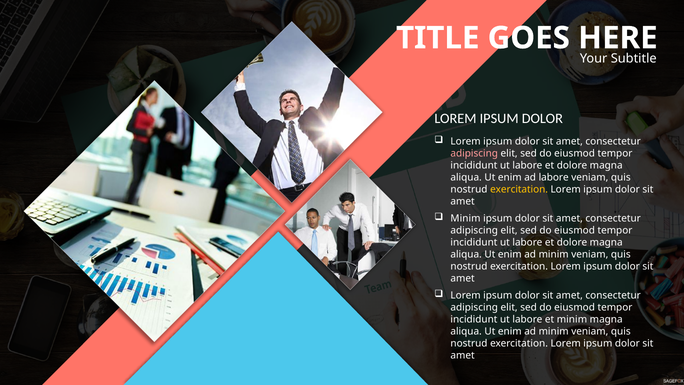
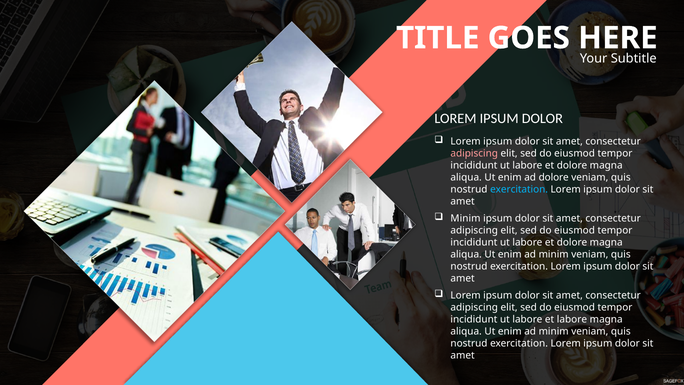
ad labore: labore -> dolore
exercitation at (519, 189) colour: yellow -> light blue
et minim: minim -> labore
